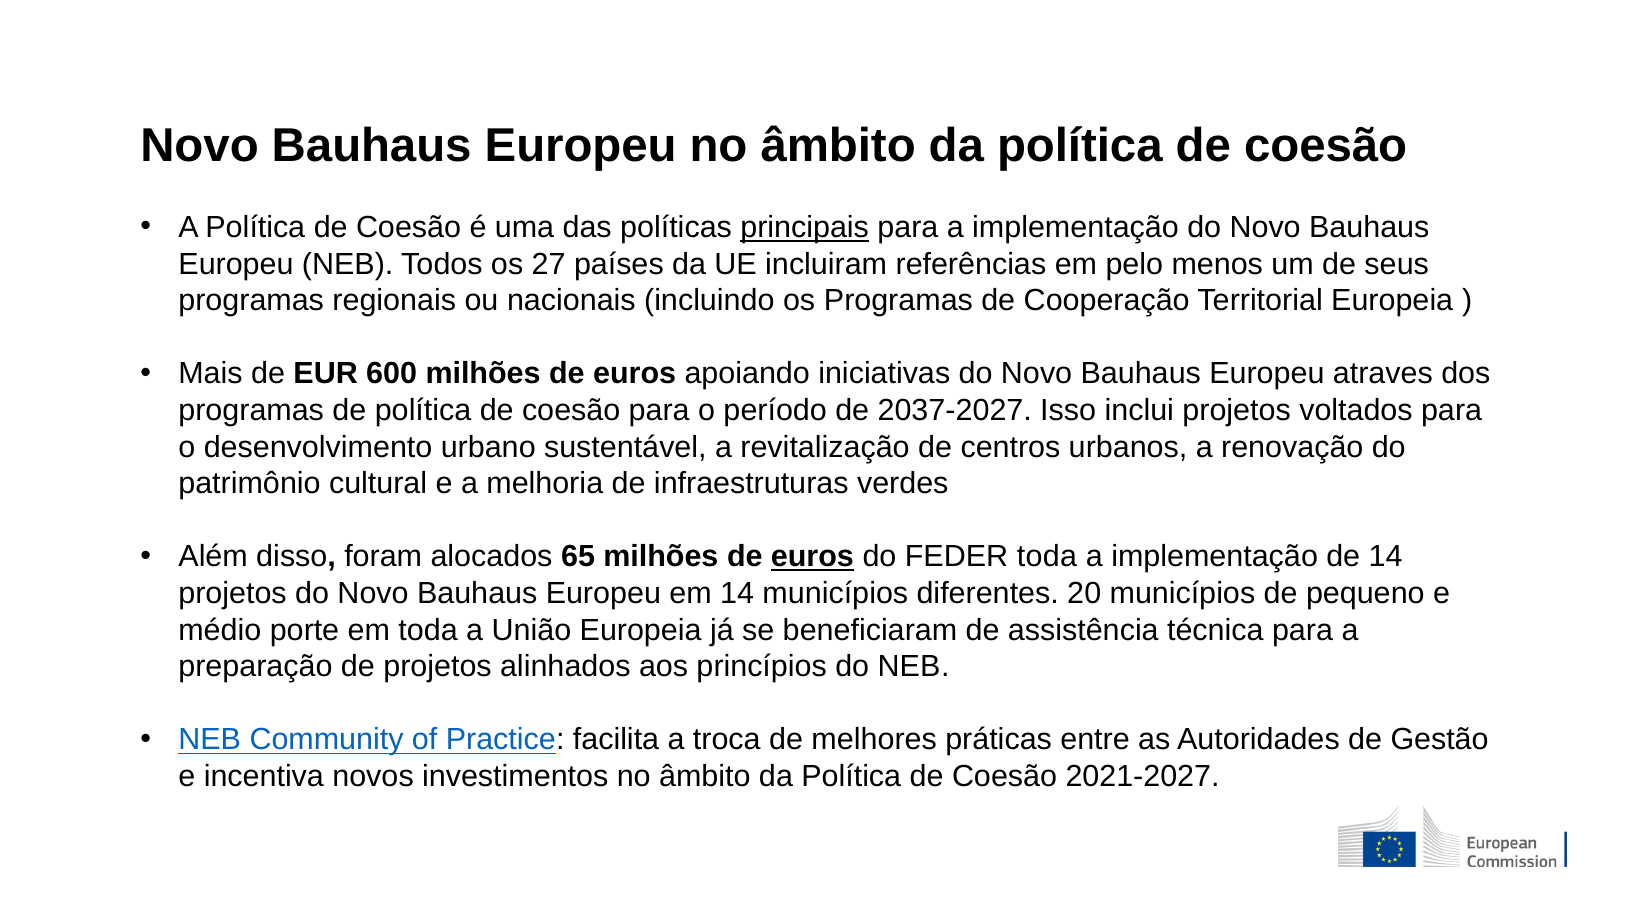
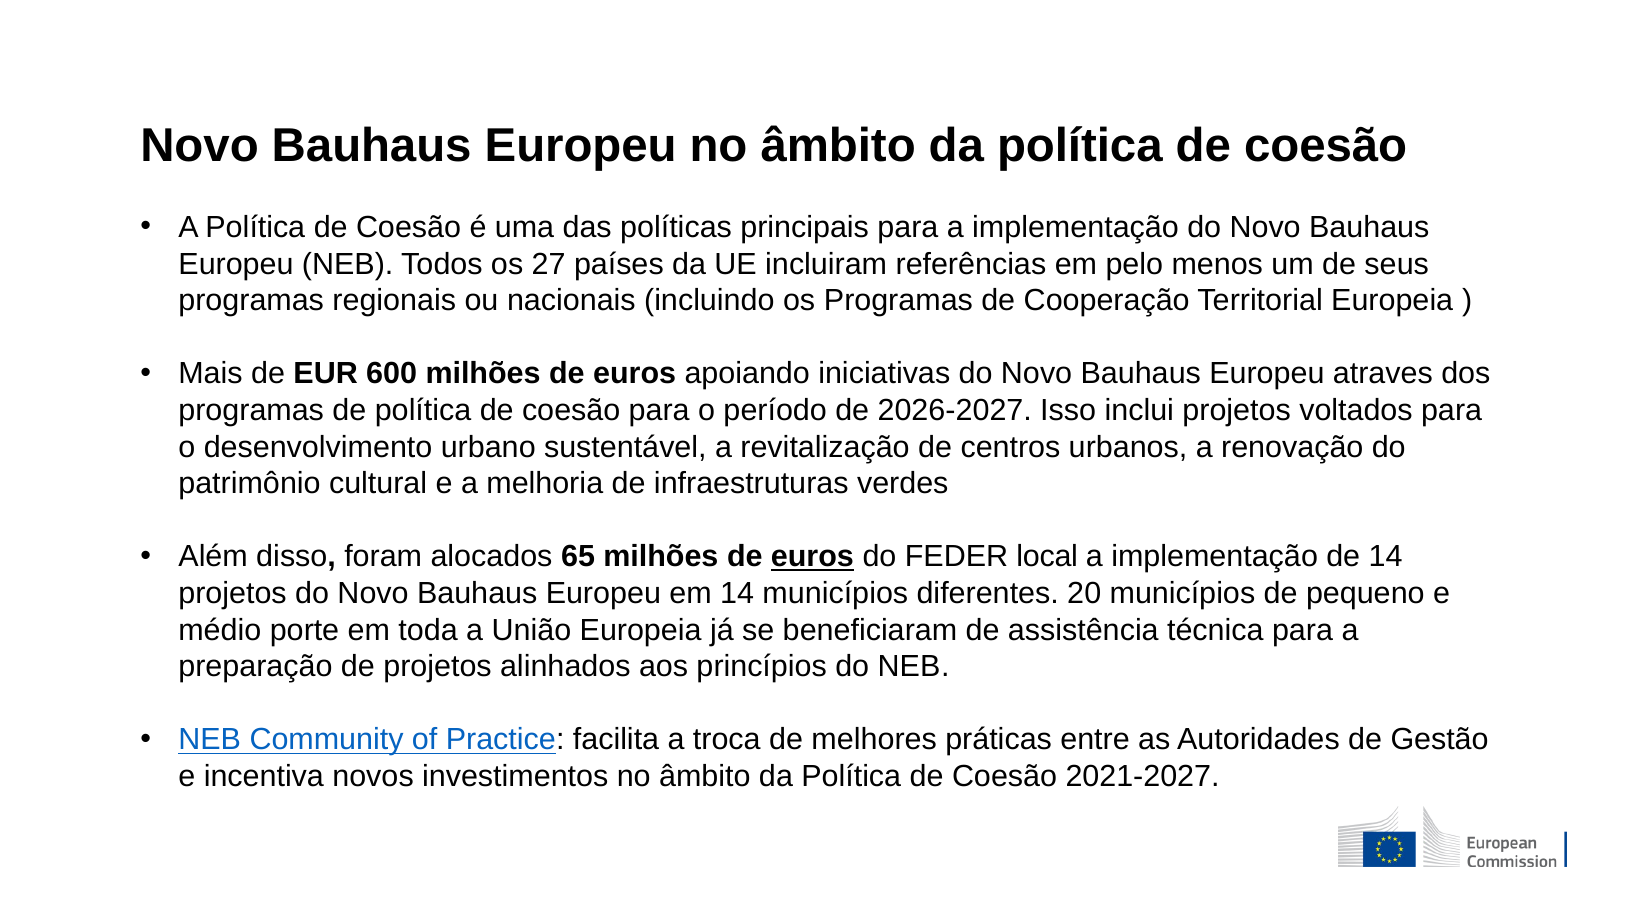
principais underline: present -> none
2037-2027: 2037-2027 -> 2026-2027
FEDER toda: toda -> local
